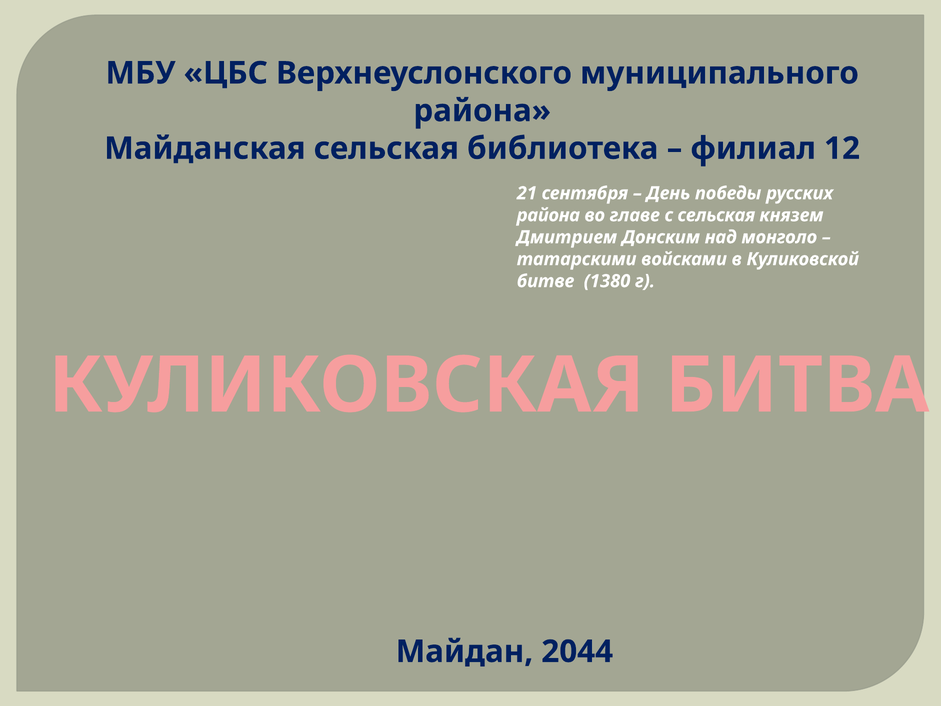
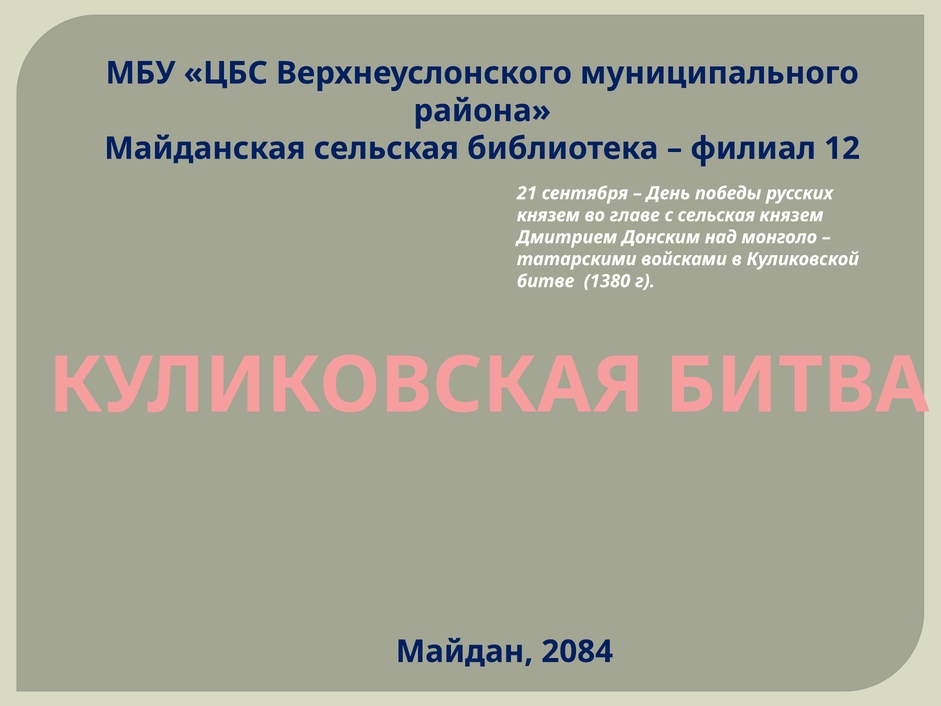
района at (548, 215): района -> князем
2044: 2044 -> 2084
